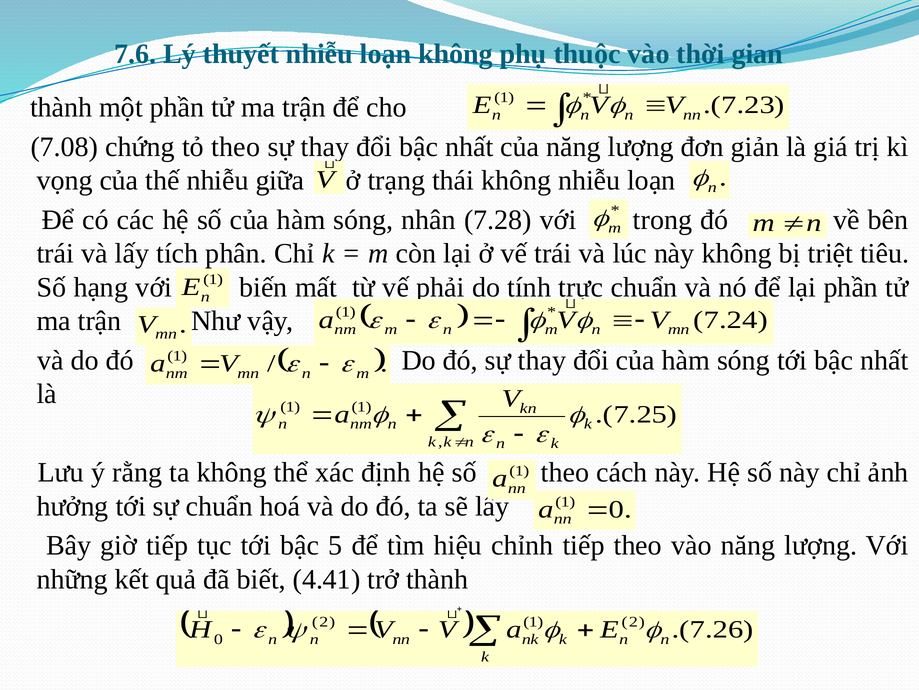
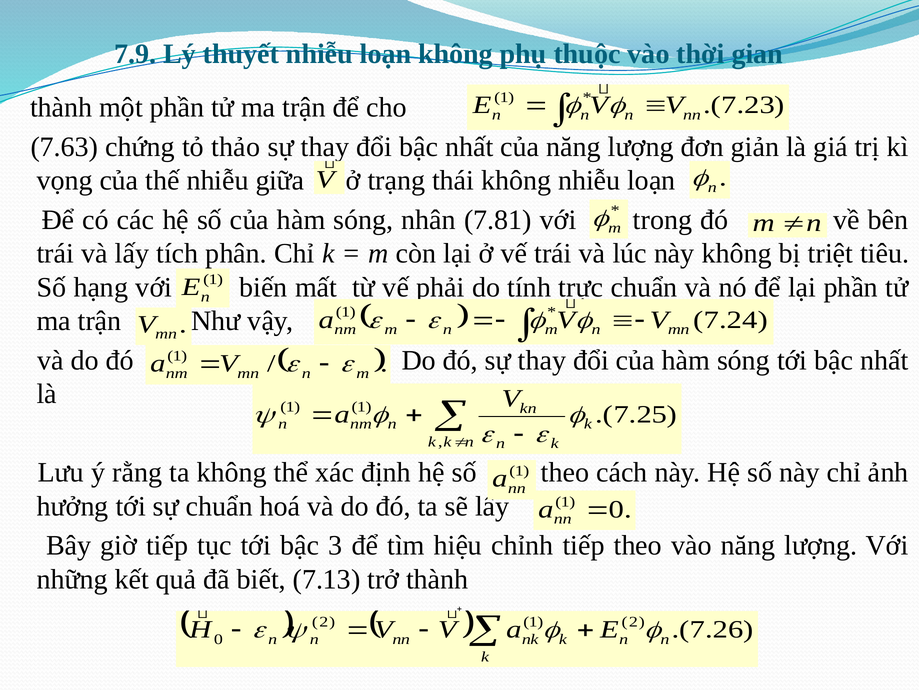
7.6: 7.6 -> 7.9
7.08: 7.08 -> 7.63
tỏ theo: theo -> thảo
7.28: 7.28 -> 7.81
5: 5 -> 3
4.41: 4.41 -> 7.13
